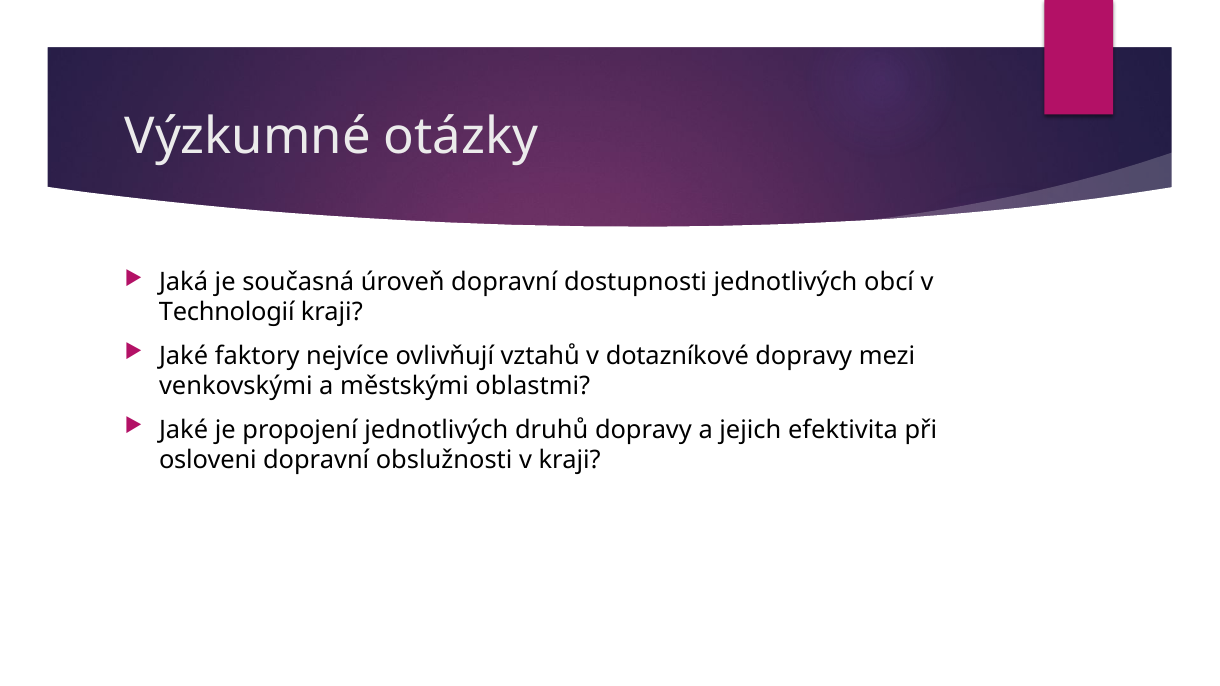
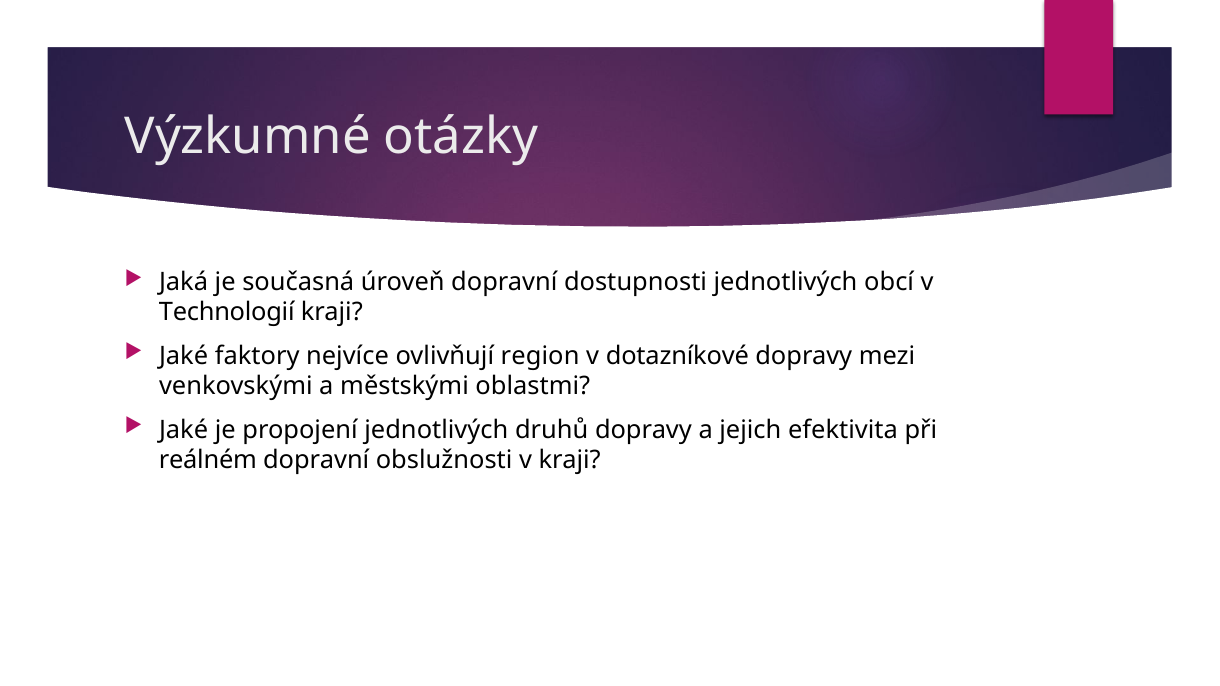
vztahů: vztahů -> region
osloveni: osloveni -> reálném
